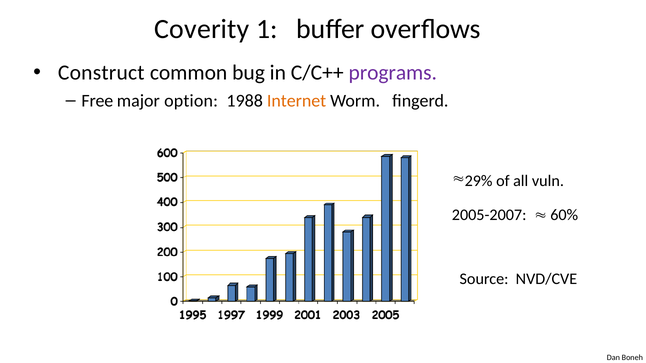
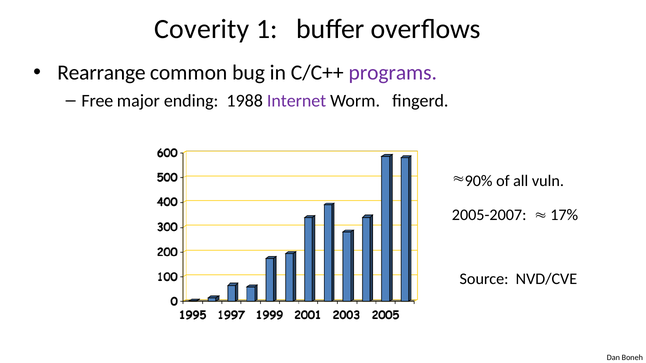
Construct: Construct -> Rearrange
option: option -> ending
Internet colour: orange -> purple
29%: 29% -> 90%
60%: 60% -> 17%
